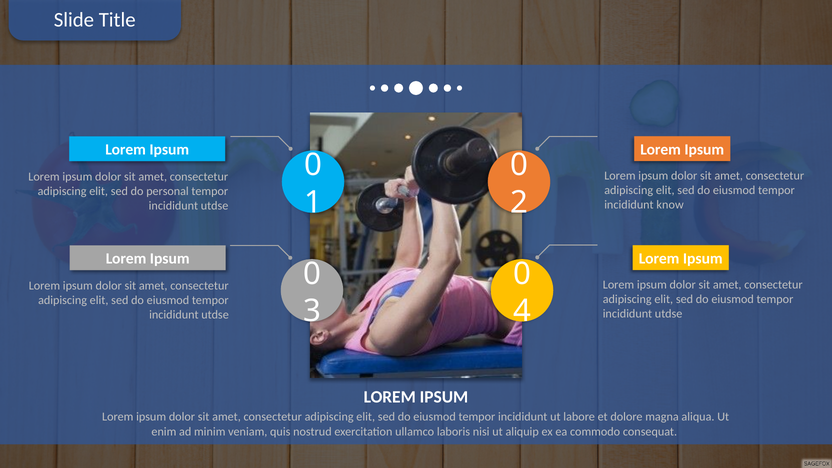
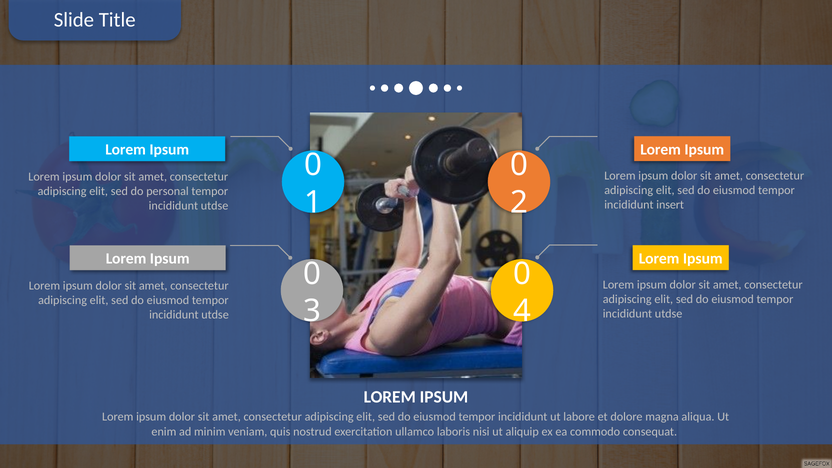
know: know -> insert
